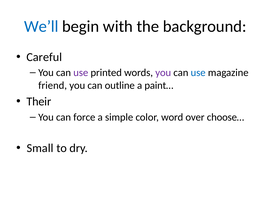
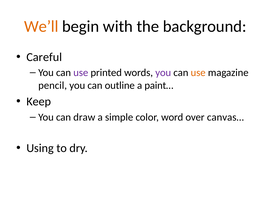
We’ll colour: blue -> orange
use at (198, 72) colour: blue -> orange
friend: friend -> pencil
Their: Their -> Keep
force: force -> draw
choose…: choose… -> canvas…
Small: Small -> Using
